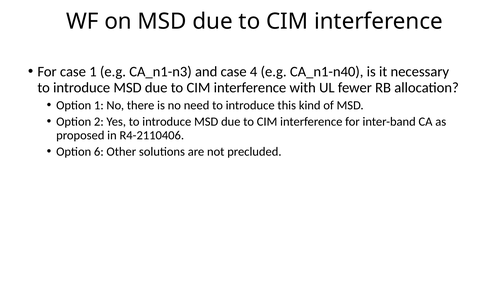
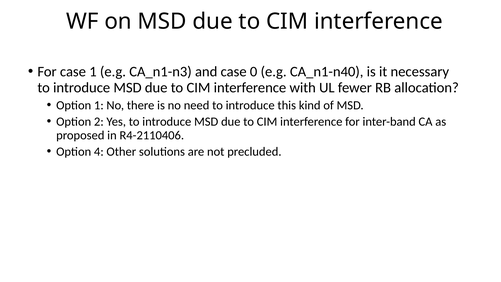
4: 4 -> 0
6: 6 -> 4
